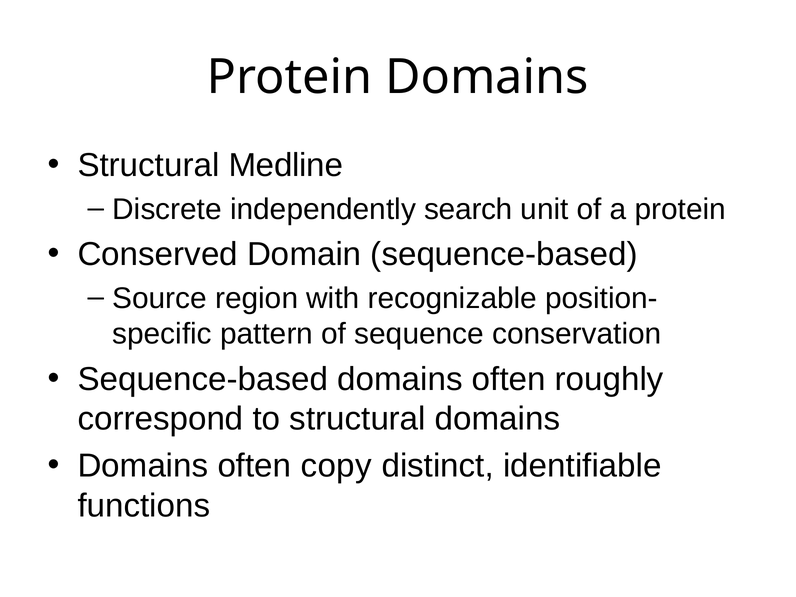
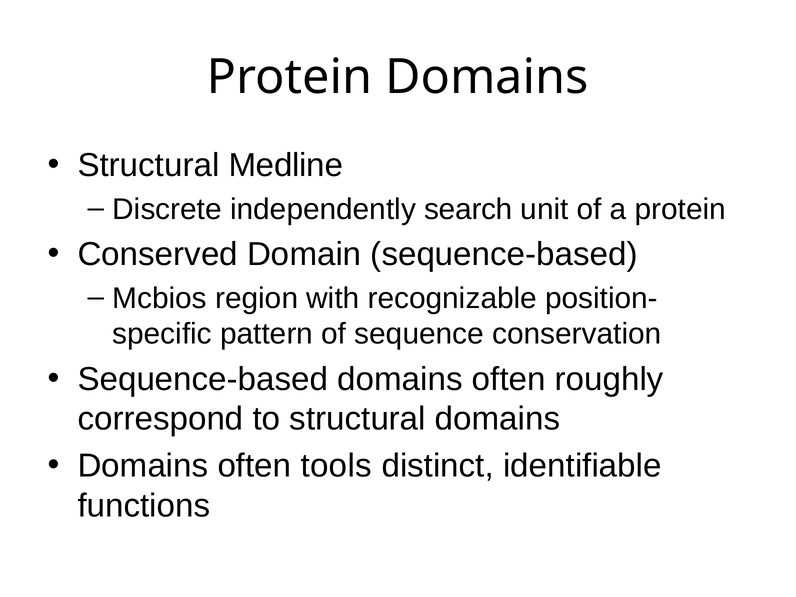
Source: Source -> Mcbios
copy: copy -> tools
